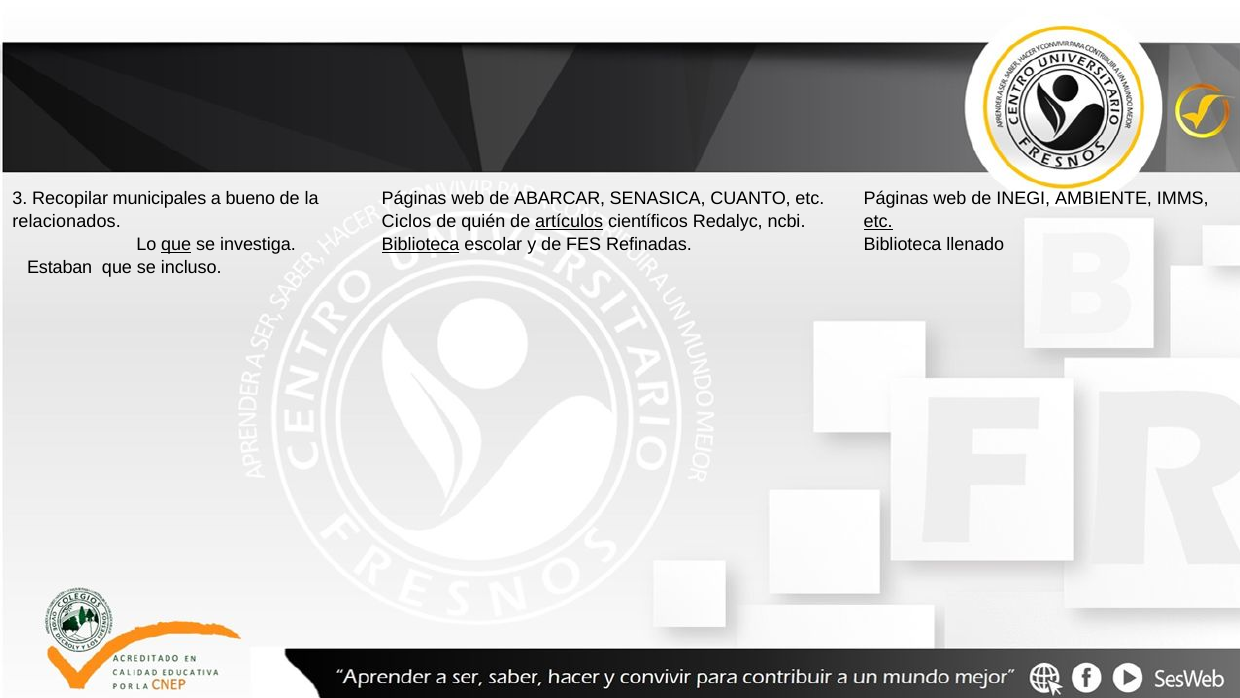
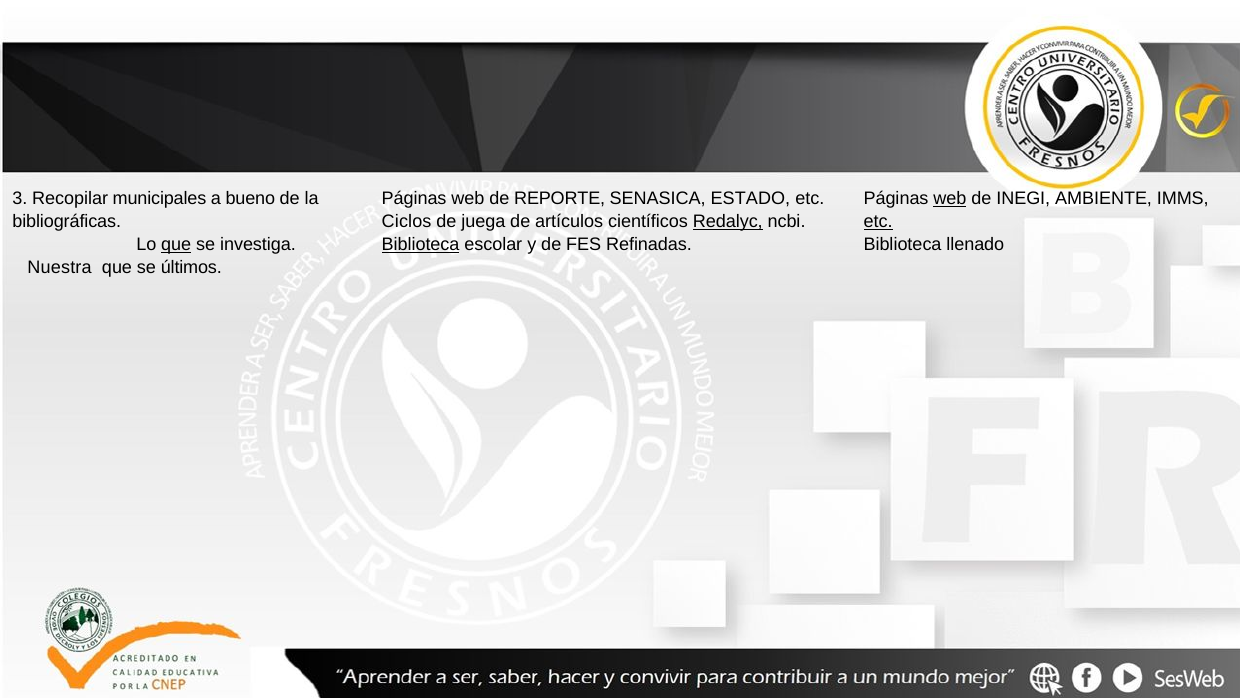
ABARCAR: ABARCAR -> REPORTE
CUANTO: CUANTO -> ESTADO
web at (950, 198) underline: none -> present
relacionados: relacionados -> bibliográficas
quién: quién -> juega
artículos underline: present -> none
Redalyc underline: none -> present
Estaban: Estaban -> Nuestra
incluso: incluso -> últimos
